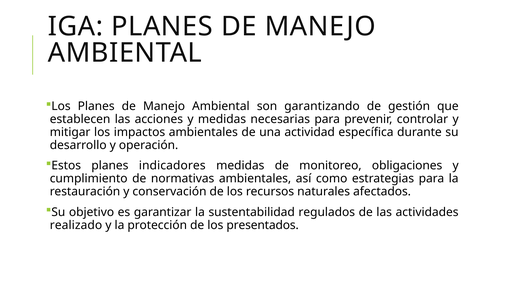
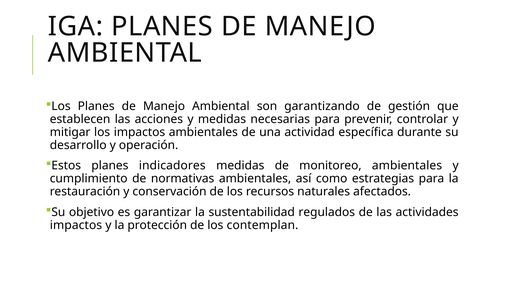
monitoreo obligaciones: obligaciones -> ambientales
realizado at (76, 225): realizado -> impactos
presentados: presentados -> contemplan
